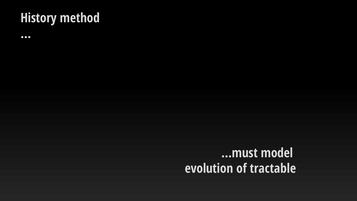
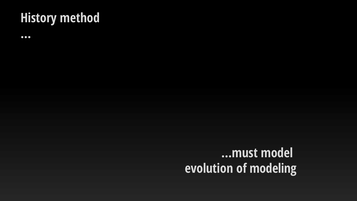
tractable: tractable -> modeling
